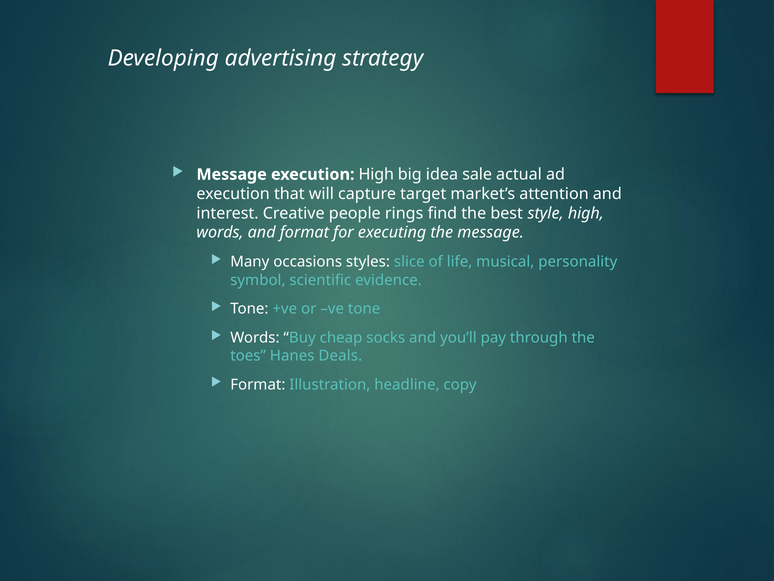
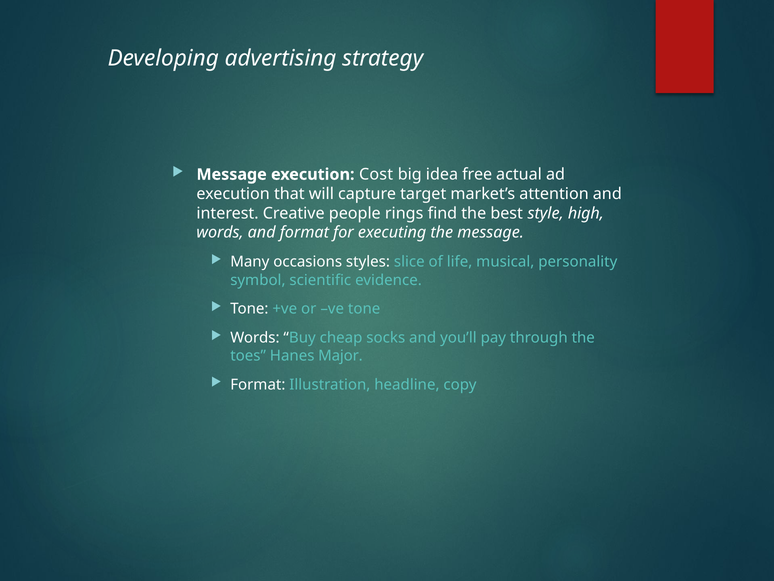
execution High: High -> Cost
sale: sale -> free
Deals: Deals -> Major
